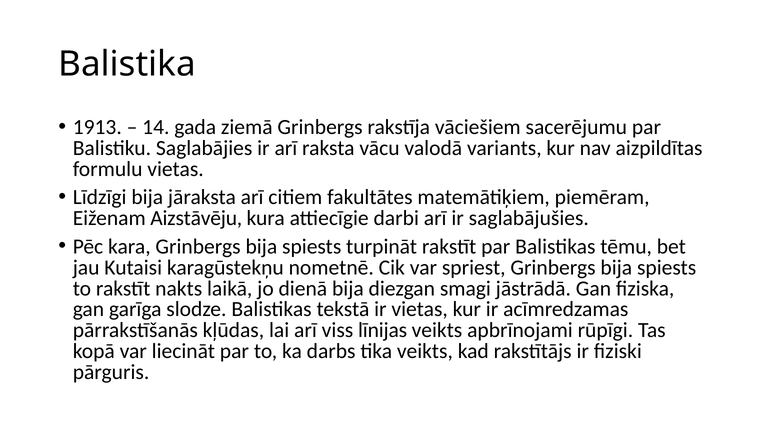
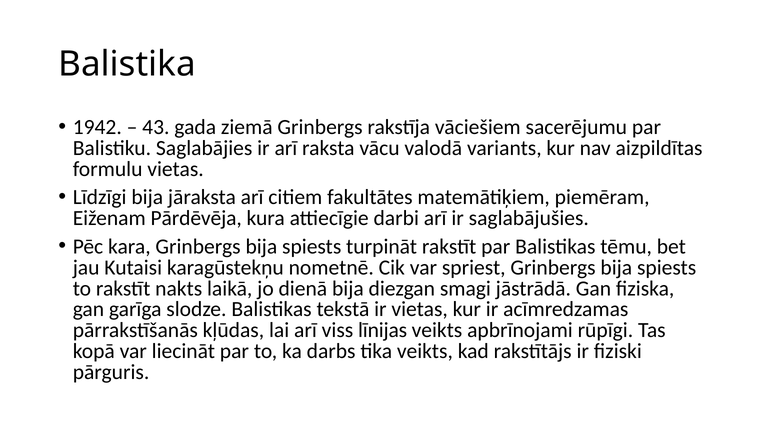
1913: 1913 -> 1942
14: 14 -> 43
Aizstāvēju: Aizstāvēju -> Pārdēvēja
